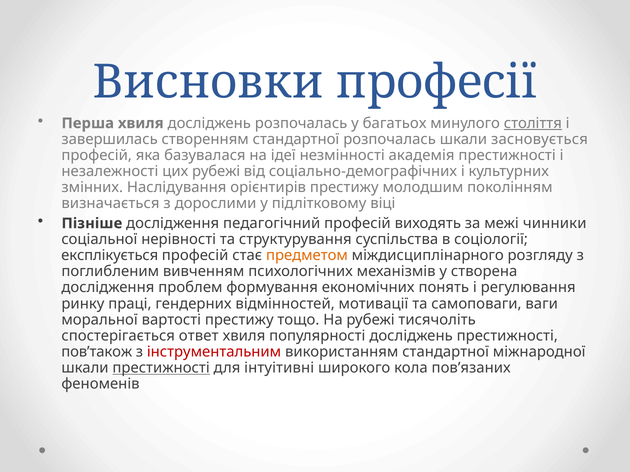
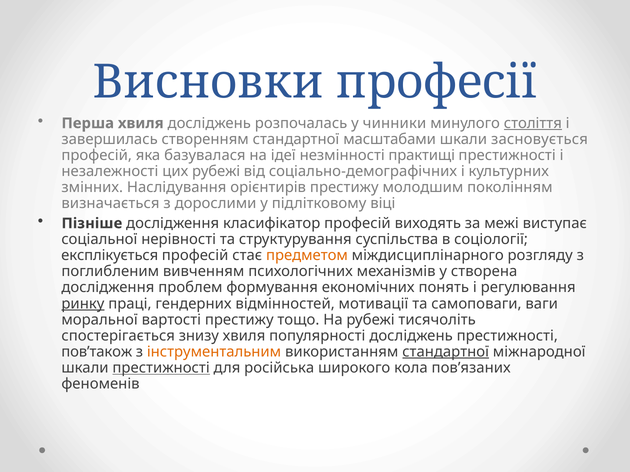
багатьох: багатьох -> чинники
стандартної розпочалась: розпочалась -> масштабами
академія: академія -> практищі
педагогічний: педагогічний -> класифікатор
чинники: чинники -> виступає
ринку underline: none -> present
ответ: ответ -> знизу
інструментальним colour: red -> orange
стандартної at (446, 352) underline: none -> present
інтуітивні: інтуітивні -> російська
